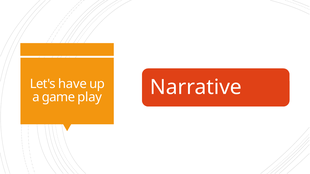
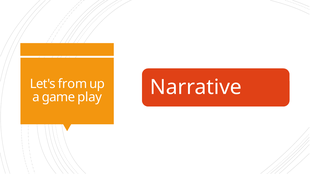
have: have -> from
